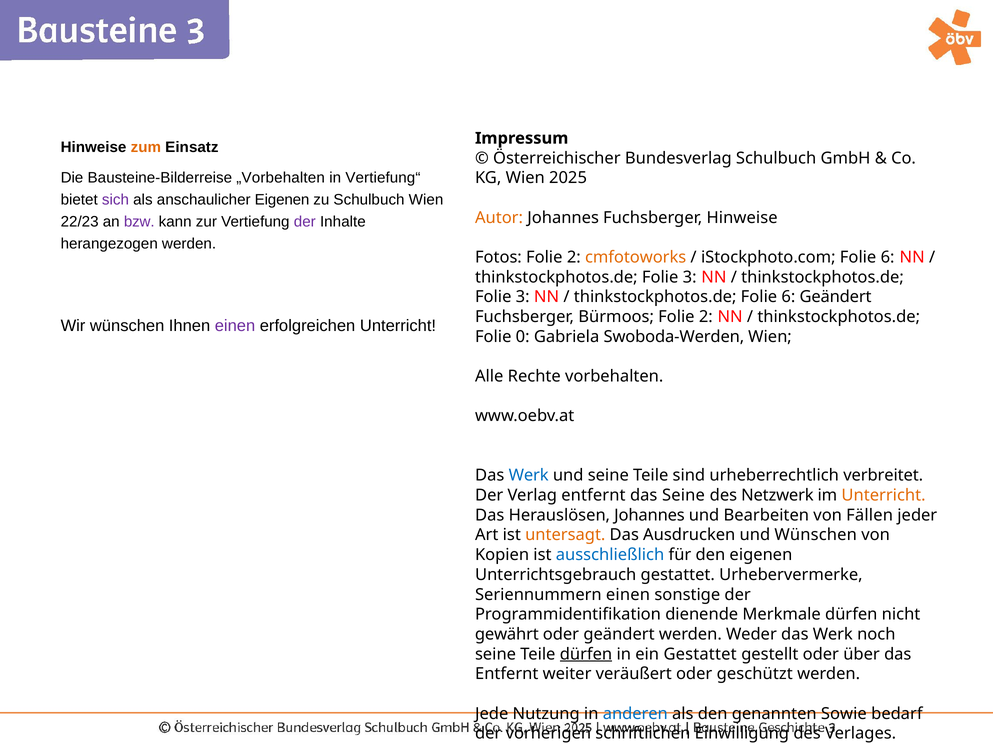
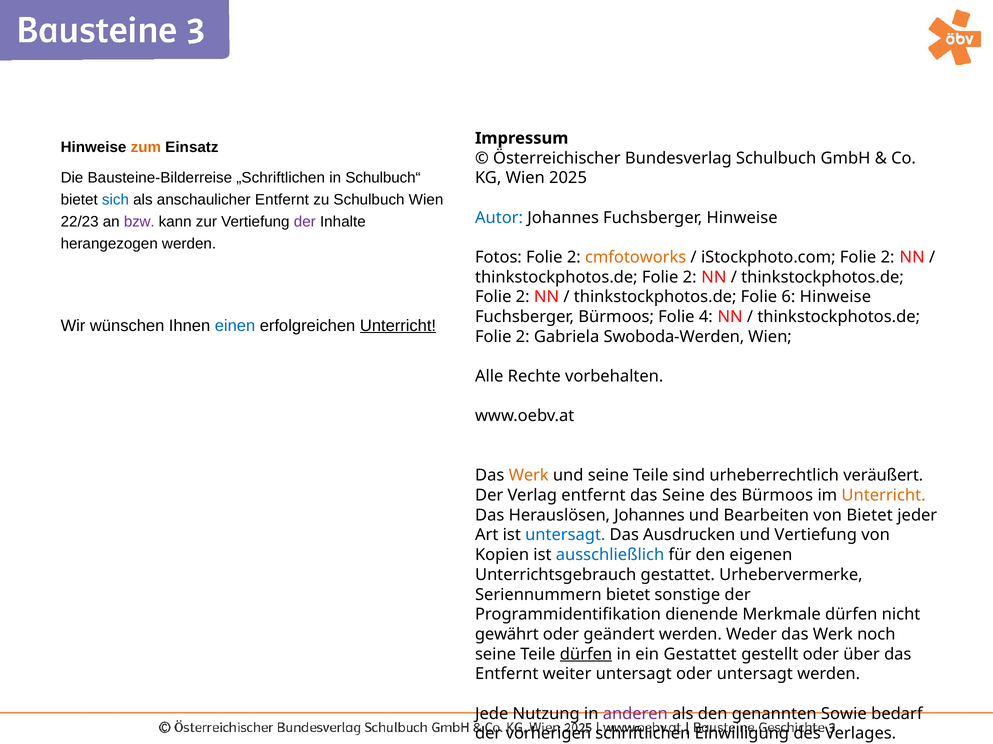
„Vorbehalten: „Vorbehalten -> „Schriftlichen
Vertiefung“: Vertiefung“ -> Schulbuch“
sich colour: purple -> blue
anschaulicher Eigenen: Eigenen -> Entfernt
Autor colour: orange -> blue
iStockphoto.com Folie 6: 6 -> 2
3 at (690, 277): 3 -> 2
3 at (523, 297): 3 -> 2
6 Geändert: Geändert -> Hinweise
Bürmoos Folie 2: 2 -> 4
einen at (235, 326) colour: purple -> blue
Unterricht at (398, 326) underline: none -> present
0 at (523, 337): 0 -> 2
Werk at (529, 476) colour: blue -> orange
verbreitet: verbreitet -> veräußert
des Netzwerk: Netzwerk -> Bürmoos
von Fällen: Fällen -> Bietet
untersagt at (565, 536) colour: orange -> blue
und Wünschen: Wünschen -> Vertiefung
Seriennummern einen: einen -> bietet
weiter veräußert: veräußert -> untersagt
oder geschützt: geschützt -> untersagt
anderen colour: blue -> purple
